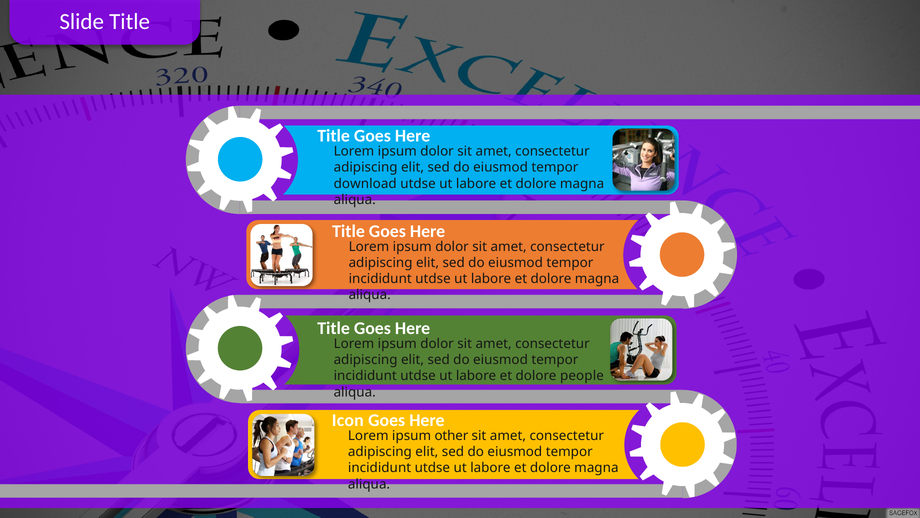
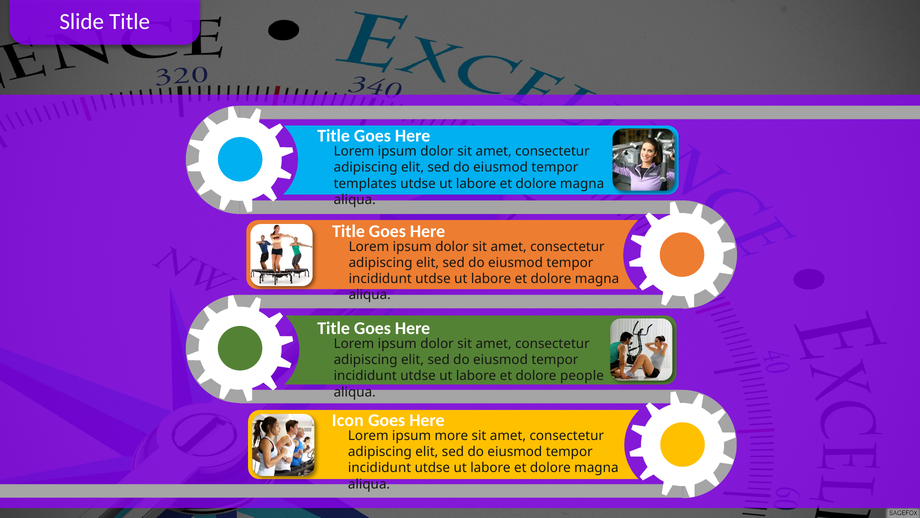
download: download -> templates
other: other -> more
